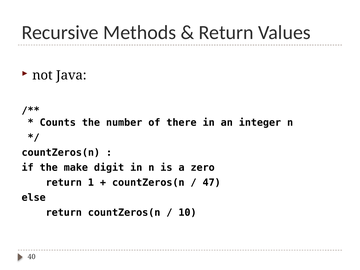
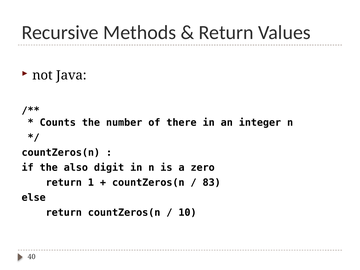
make: make -> also
47: 47 -> 83
